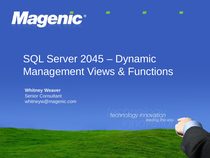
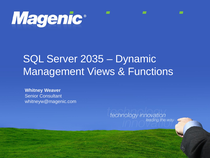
2045: 2045 -> 2035
